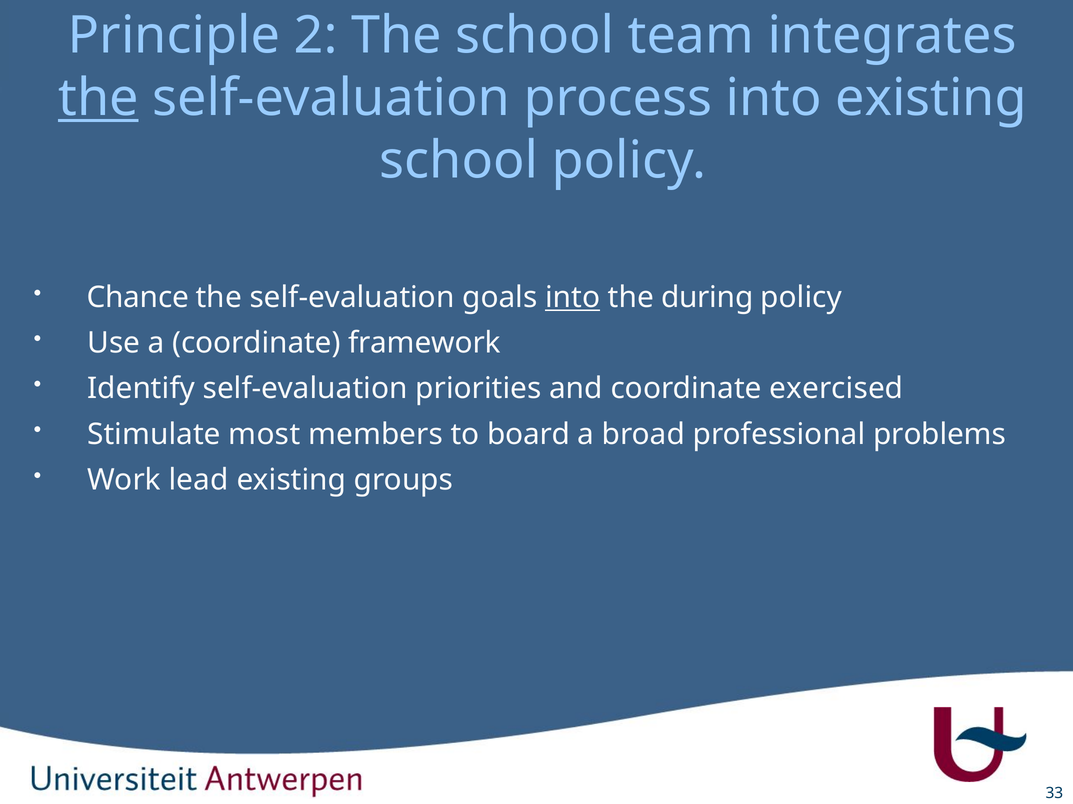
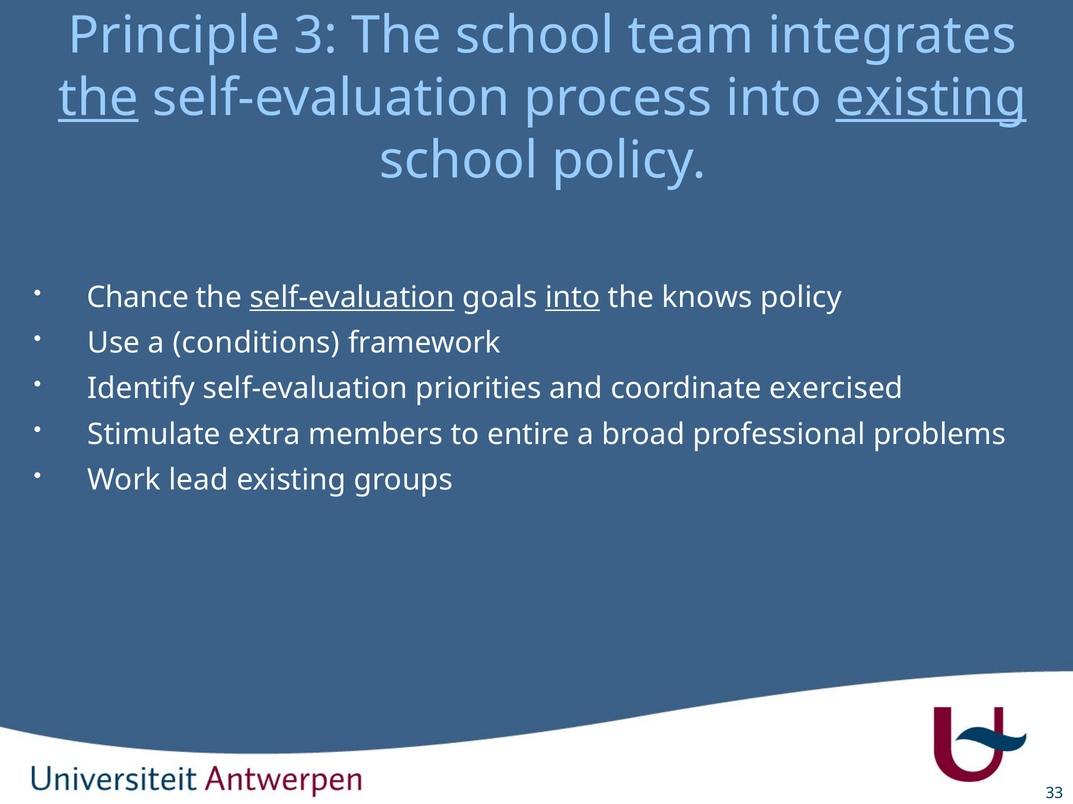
2: 2 -> 3
existing at (931, 98) underline: none -> present
self-evaluation at (352, 298) underline: none -> present
during: during -> knows
a coordinate: coordinate -> conditions
most: most -> extra
board: board -> entire
